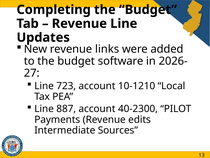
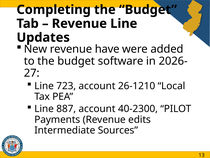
links: links -> have
10-1210: 10-1210 -> 26-1210
